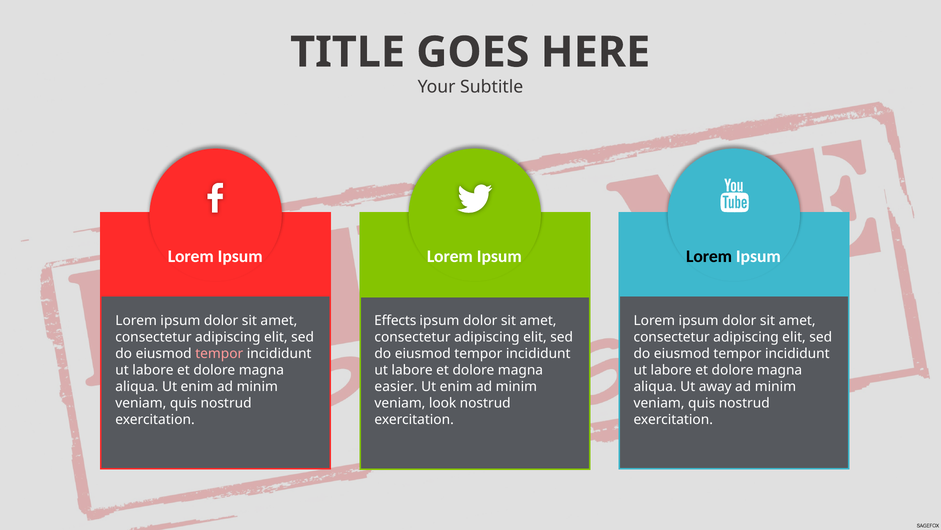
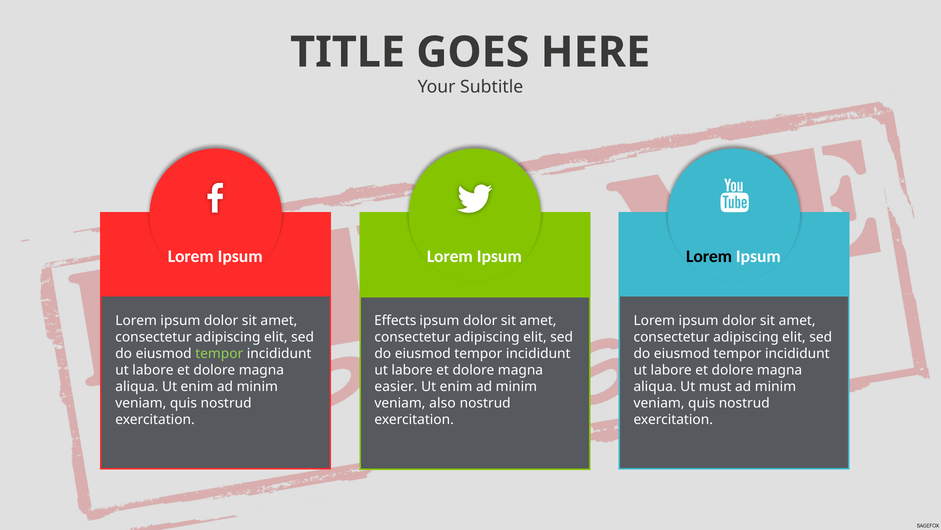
tempor at (219, 353) colour: pink -> light green
away: away -> must
look: look -> also
